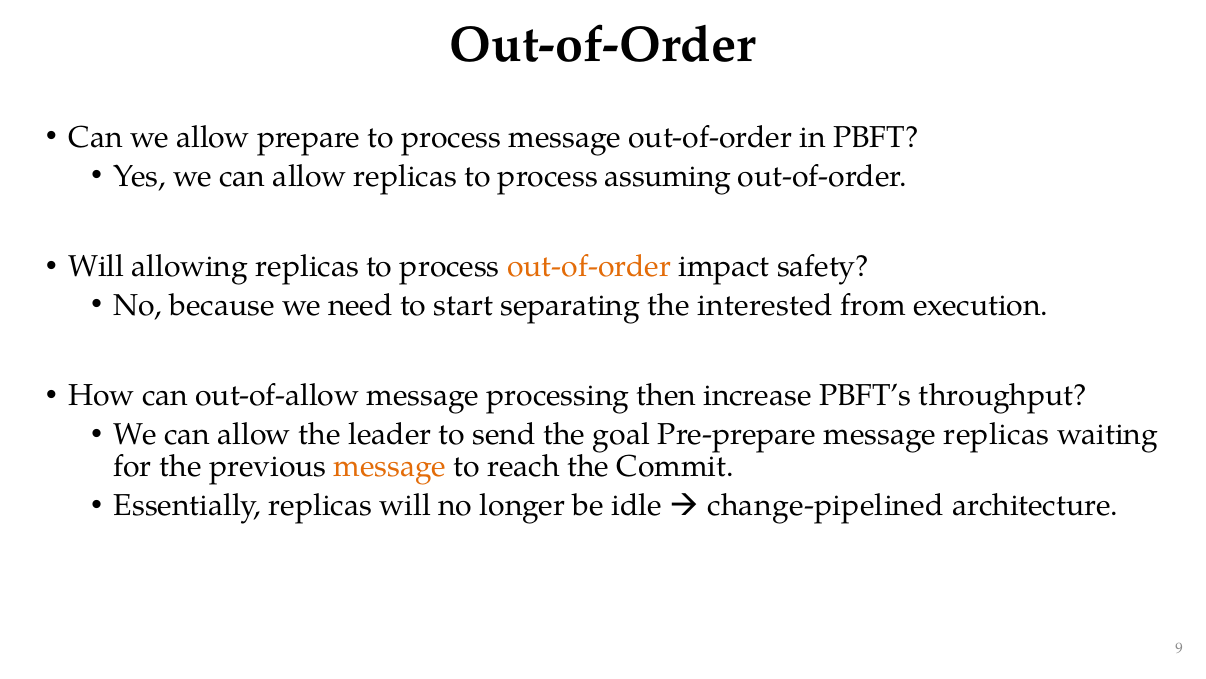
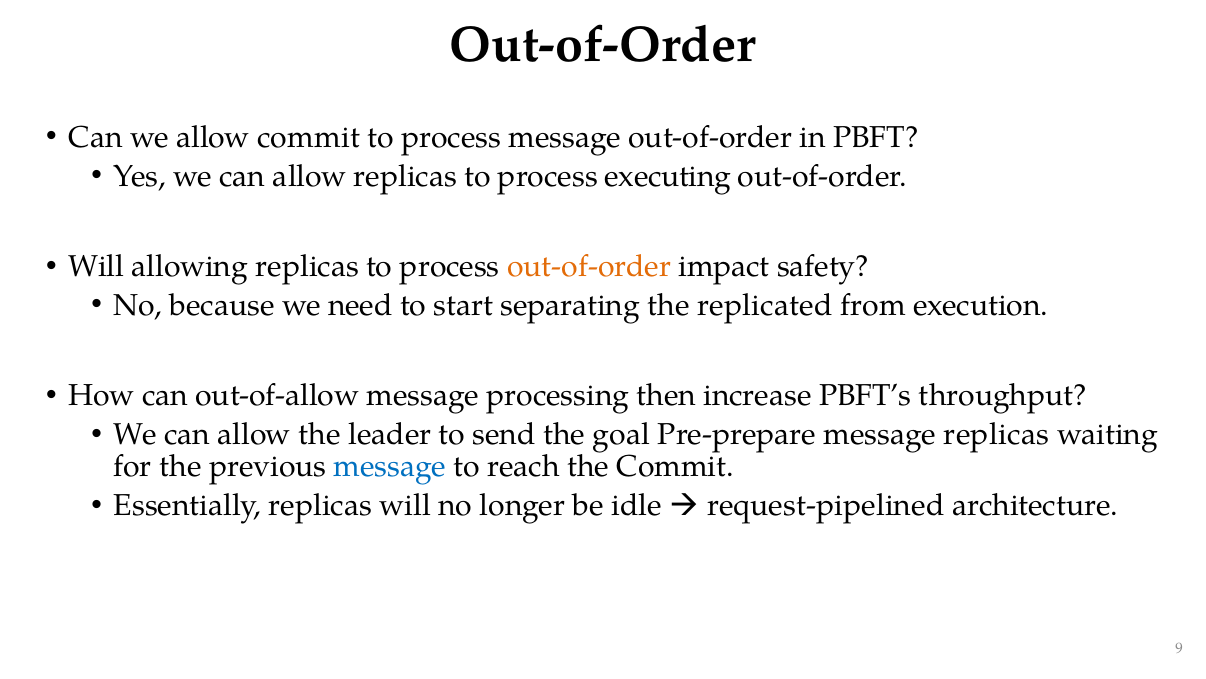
allow prepare: prepare -> commit
assuming: assuming -> executing
interested: interested -> replicated
message at (390, 467) colour: orange -> blue
change-pipelined: change-pipelined -> request-pipelined
